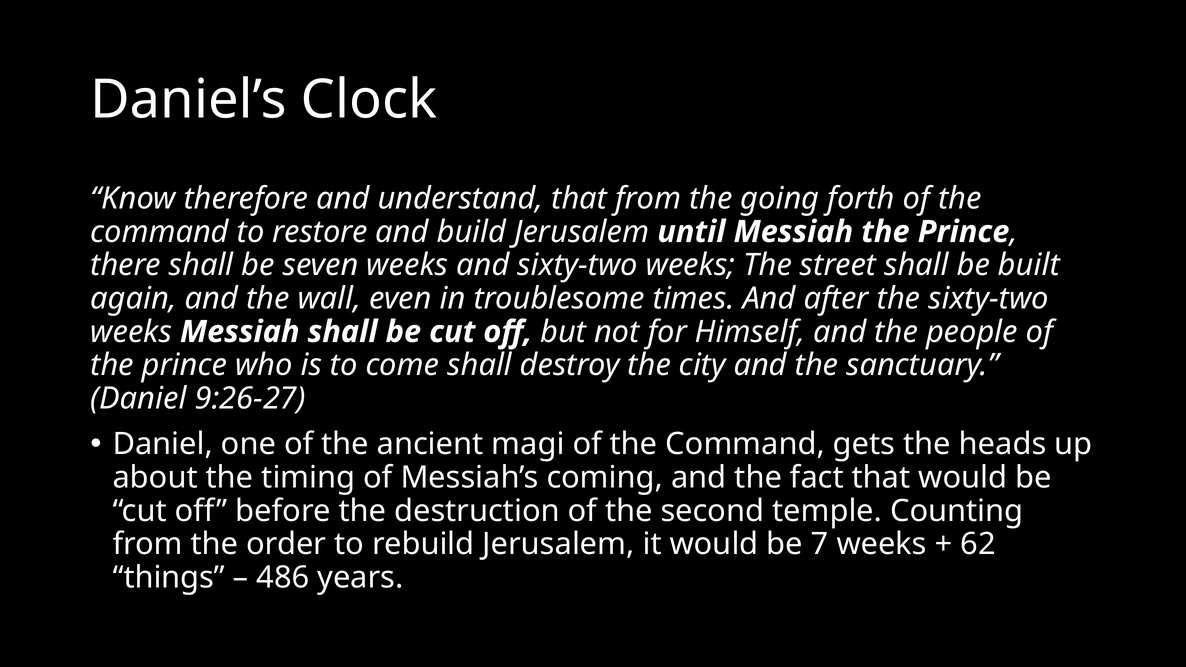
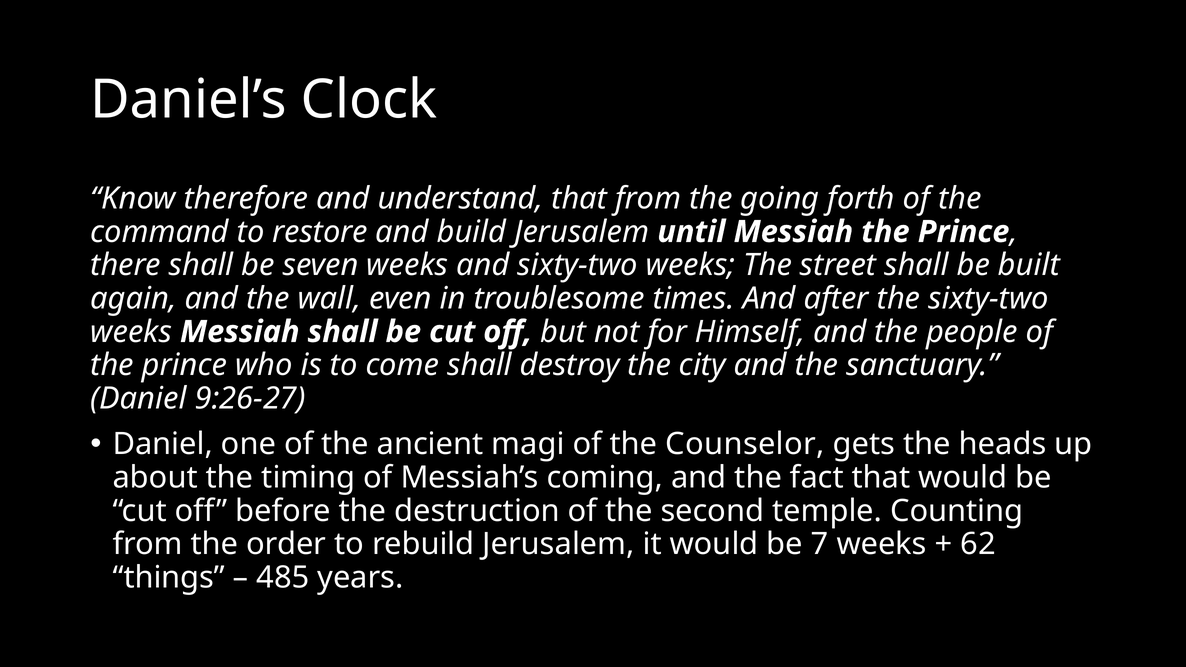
magi of the Command: Command -> Counselor
486: 486 -> 485
